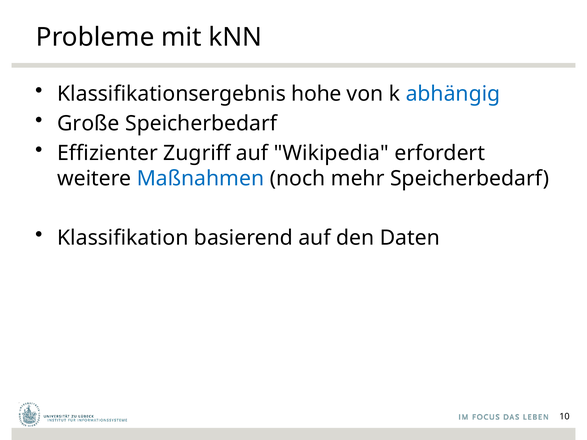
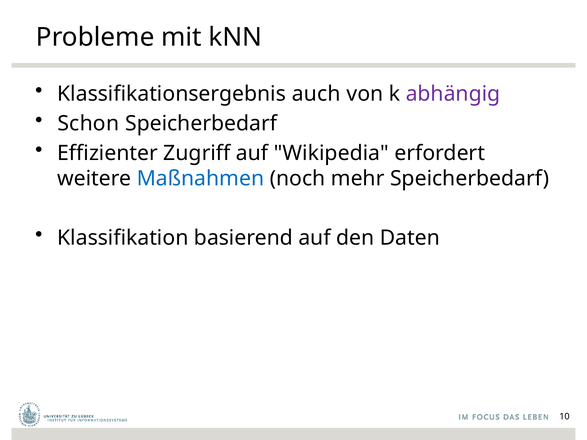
hohe: hohe -> auch
abhängig colour: blue -> purple
Große: Große -> Schon
